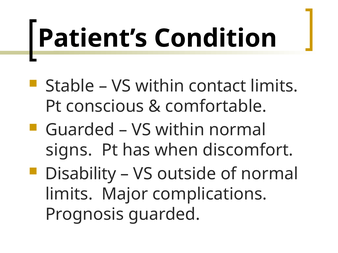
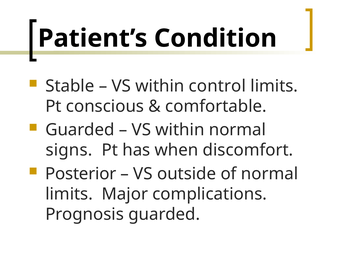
contact: contact -> control
Disability: Disability -> Posterior
